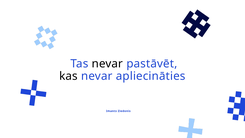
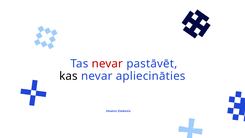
nevar at (107, 64) colour: black -> red
